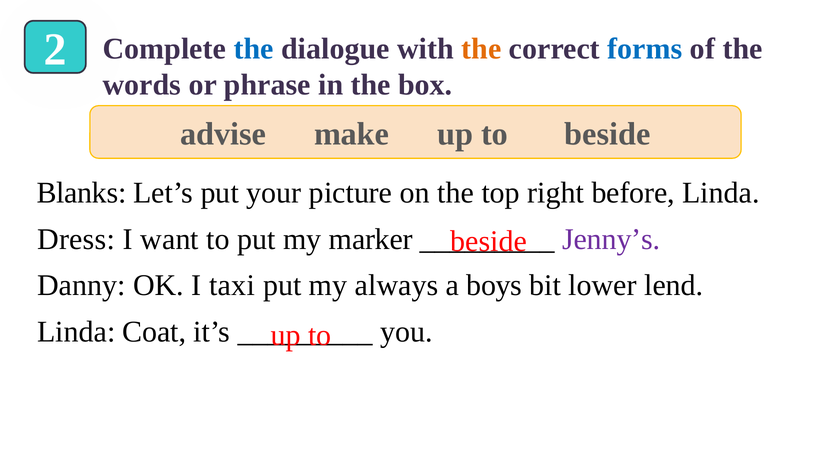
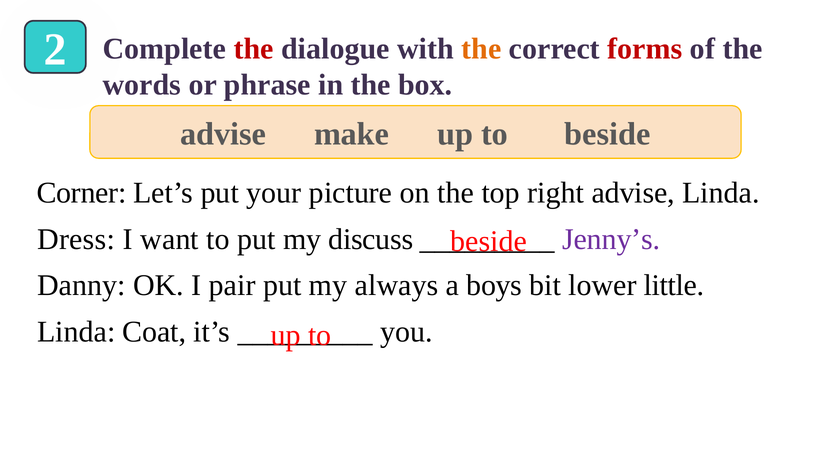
the at (254, 49) colour: blue -> red
forms colour: blue -> red
Blanks: Blanks -> Corner
right before: before -> advise
marker: marker -> discuss
taxi: taxi -> pair
lend: lend -> little
